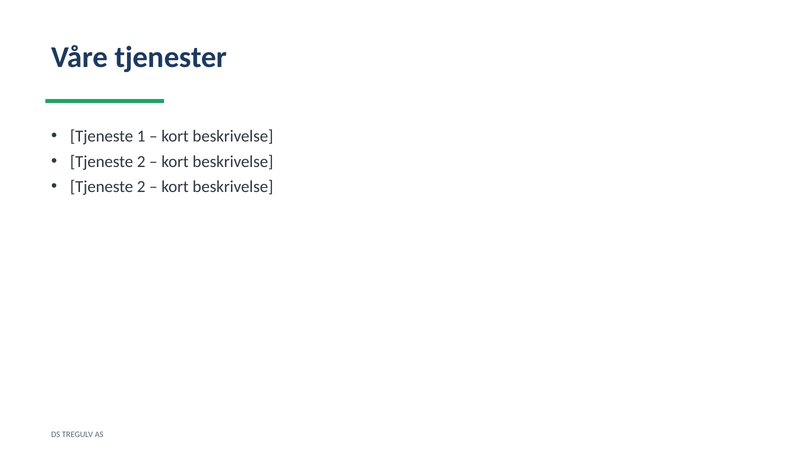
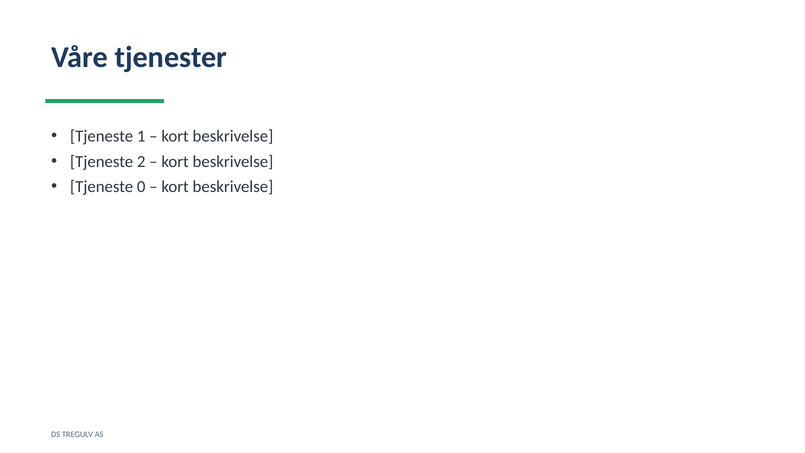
2 at (141, 187): 2 -> 0
